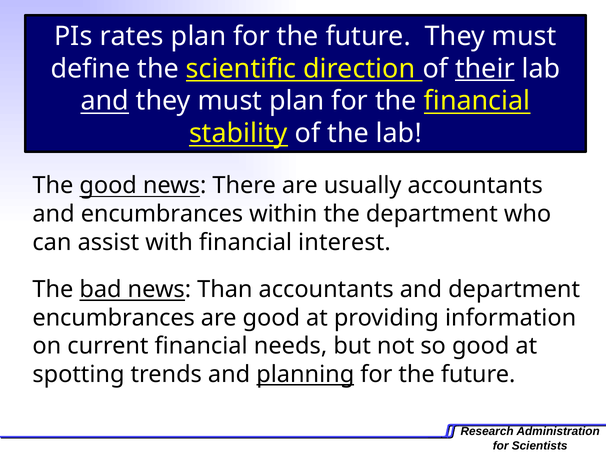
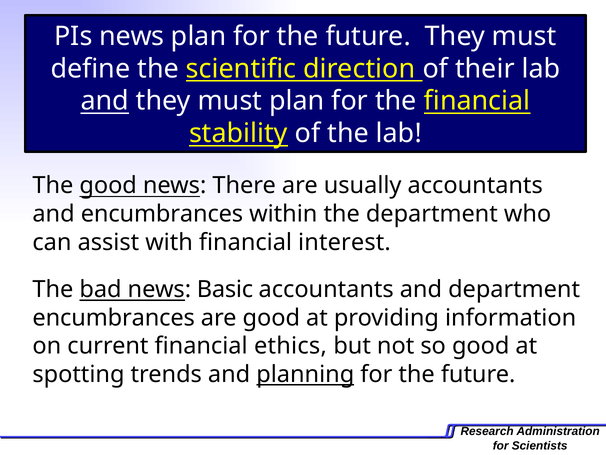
PIs rates: rates -> news
their underline: present -> none
Than: Than -> Basic
needs: needs -> ethics
